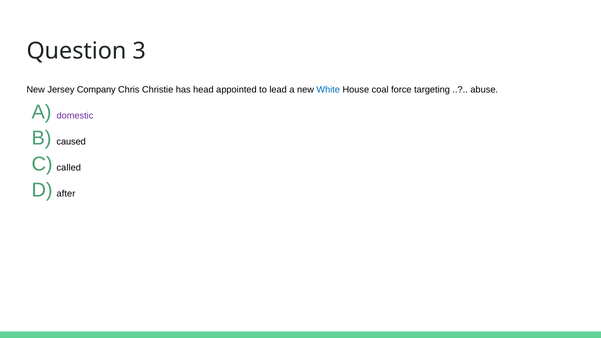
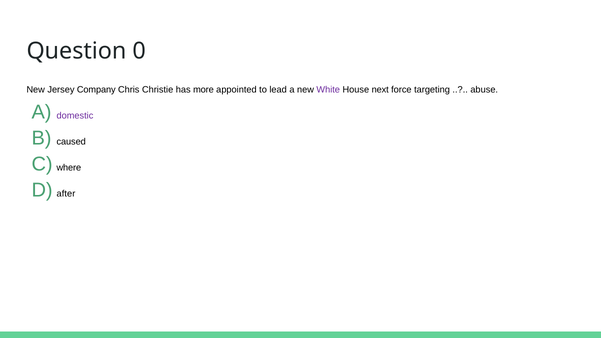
3: 3 -> 0
head: head -> more
White colour: blue -> purple
coal: coal -> next
called: called -> where
